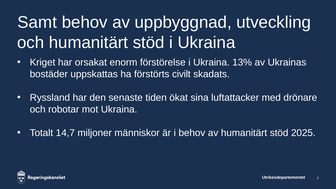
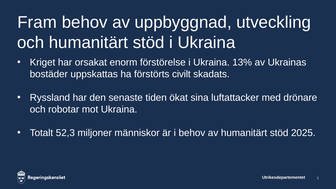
Samt: Samt -> Fram
14,7: 14,7 -> 52,3
